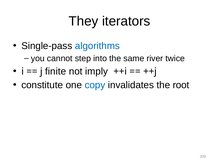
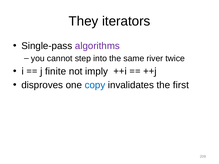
algorithms colour: blue -> purple
constitute: constitute -> disproves
root: root -> first
